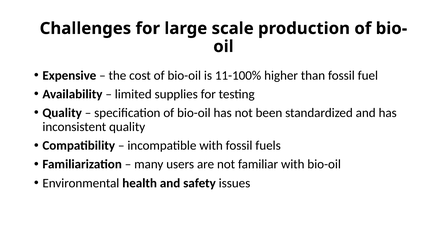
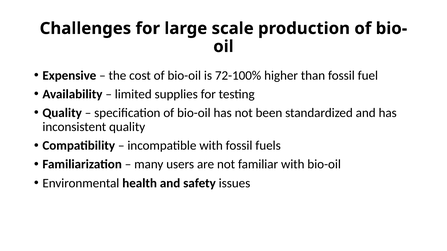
11-100%: 11-100% -> 72-100%
